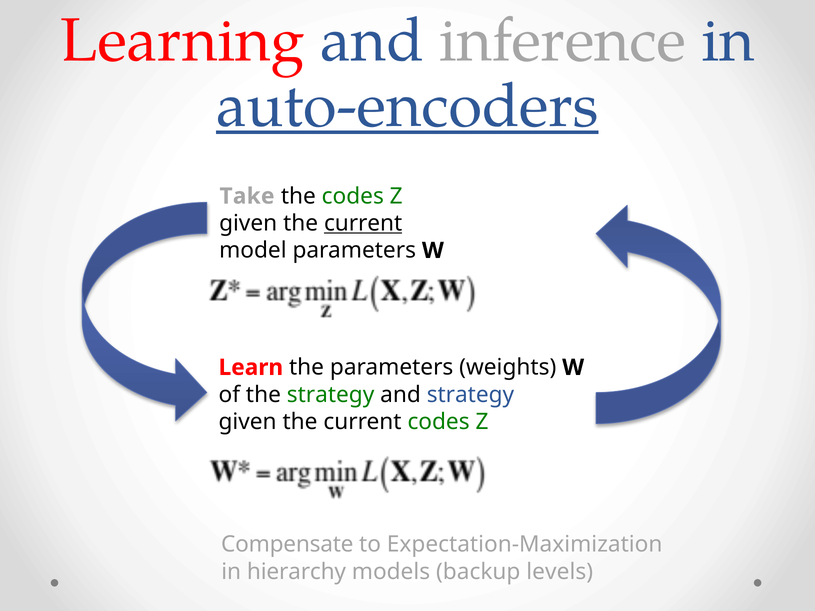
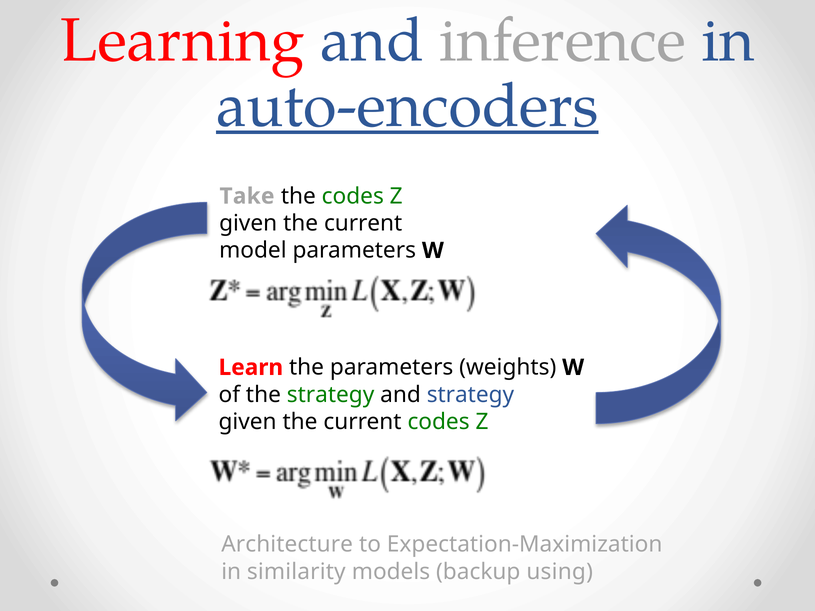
current at (363, 223) underline: present -> none
Compensate: Compensate -> Architecture
hierarchy: hierarchy -> similarity
levels: levels -> using
